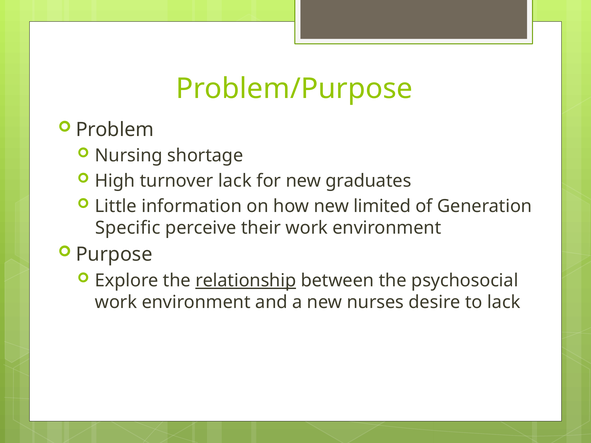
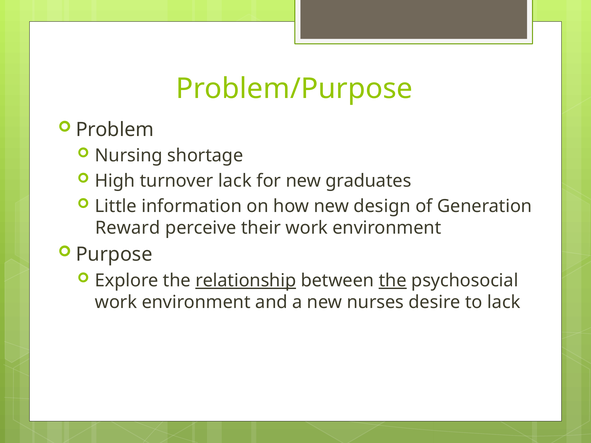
limited: limited -> design
Specific: Specific -> Reward
the at (393, 281) underline: none -> present
